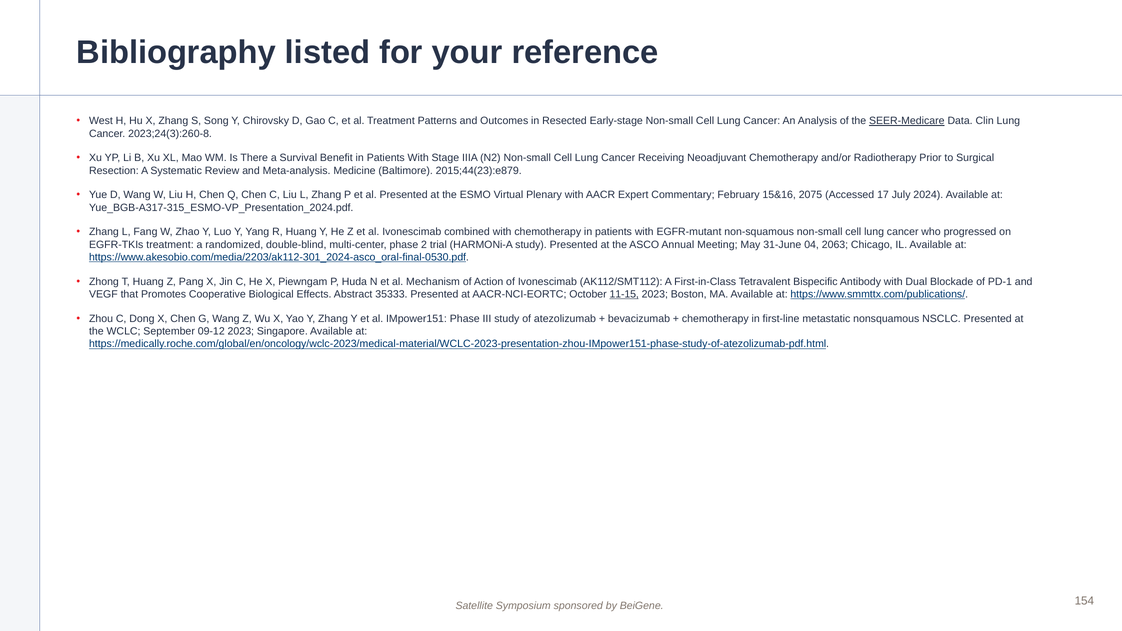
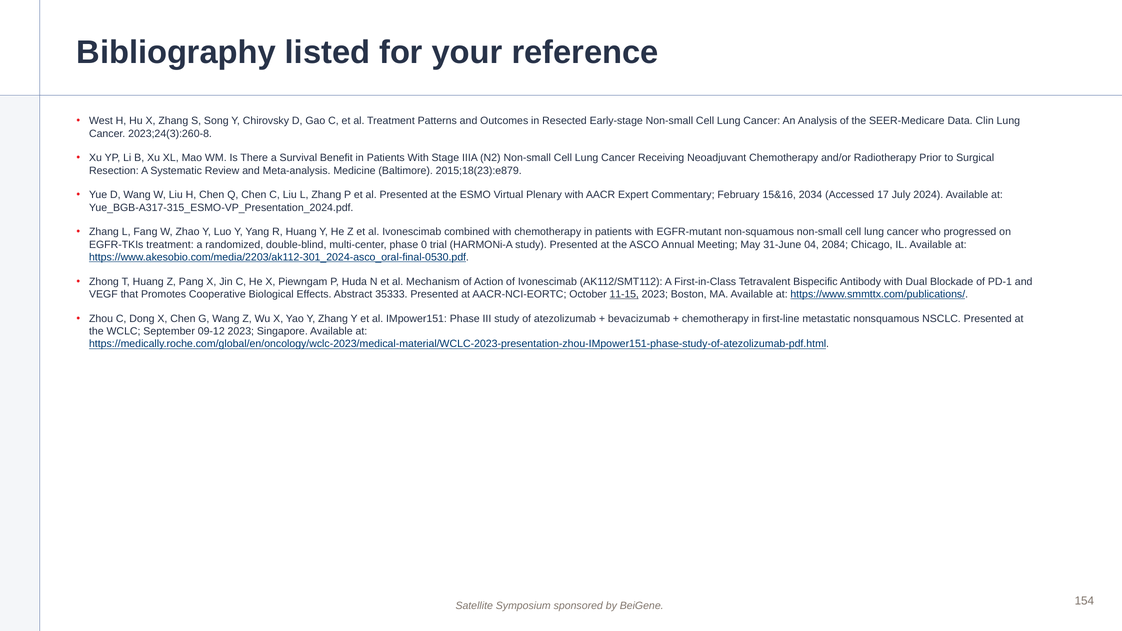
SEER-Medicare underline: present -> none
2015;44(23):e879: 2015;44(23):e879 -> 2015;18(23):e879
2075: 2075 -> 2034
2: 2 -> 0
2063: 2063 -> 2084
